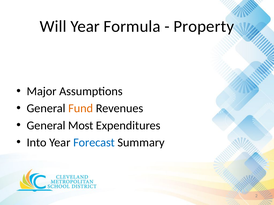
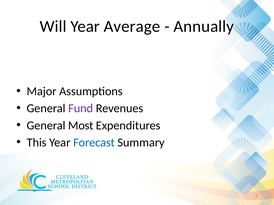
Formula: Formula -> Average
Property: Property -> Annually
Fund colour: orange -> purple
Into: Into -> This
